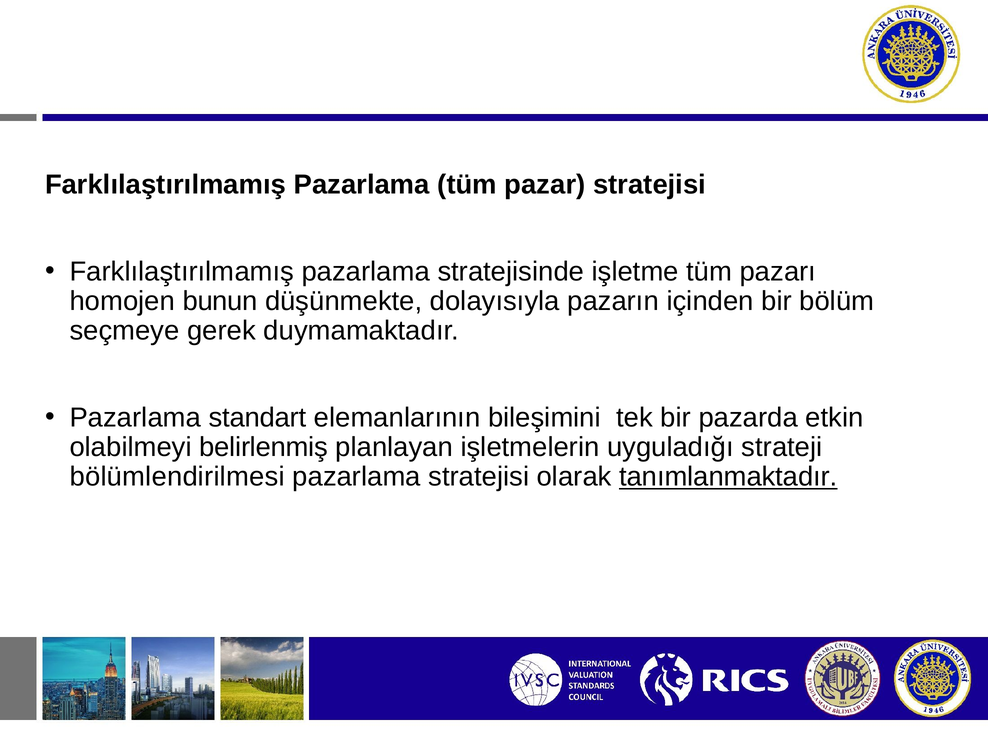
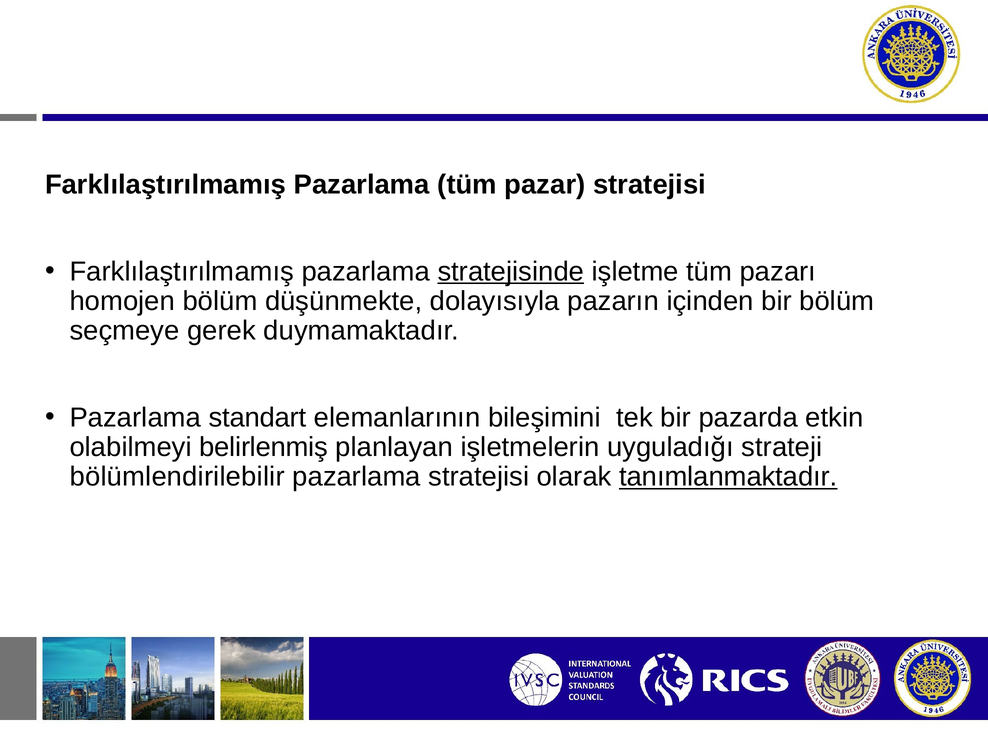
stratejisinde underline: none -> present
homojen bunun: bunun -> bölüm
bölümlendirilmesi: bölümlendirilmesi -> bölümlendirilebilir
